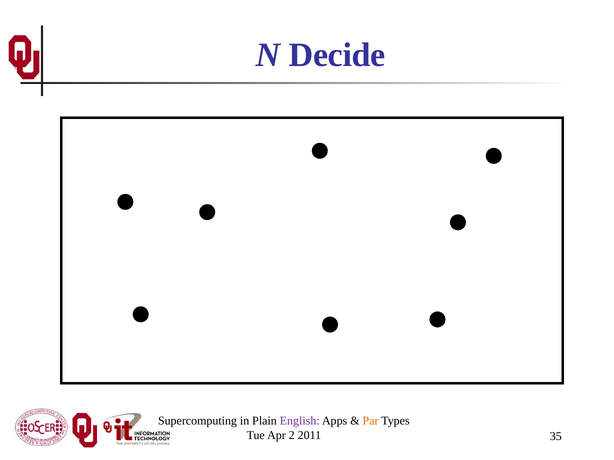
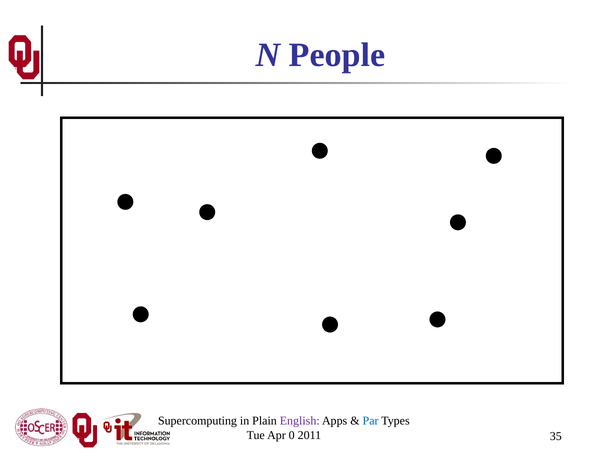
Decide: Decide -> People
Par colour: orange -> blue
2: 2 -> 0
